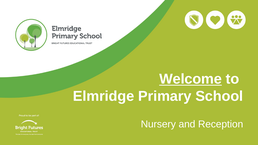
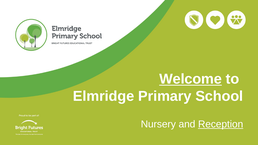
Reception underline: none -> present
